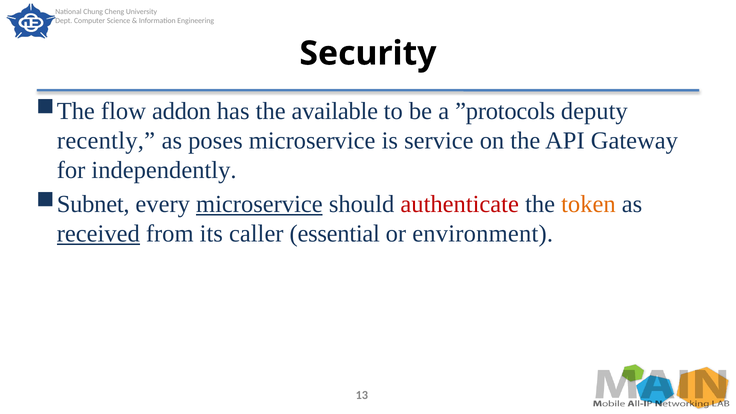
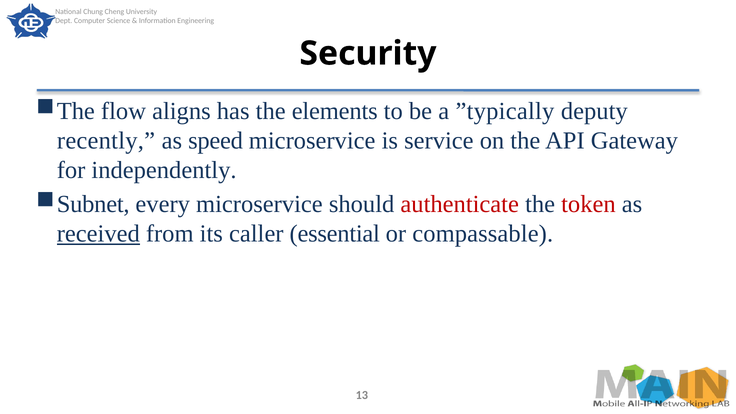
addon: addon -> aligns
available: available -> elements
”protocols: ”protocols -> ”typically
poses: poses -> speed
microservice at (259, 204) underline: present -> none
token colour: orange -> red
environment: environment -> compassable
